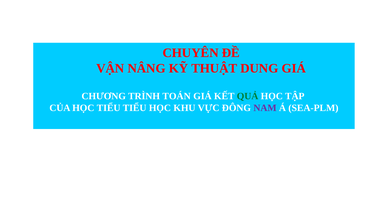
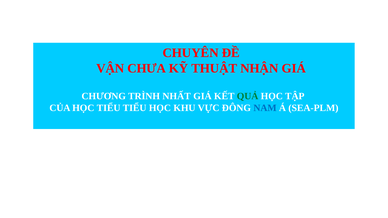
NÂNG: NÂNG -> CHƯA
DUNG: DUNG -> NHẬN
TOÁN: TOÁN -> NHẤT
NAM colour: purple -> blue
